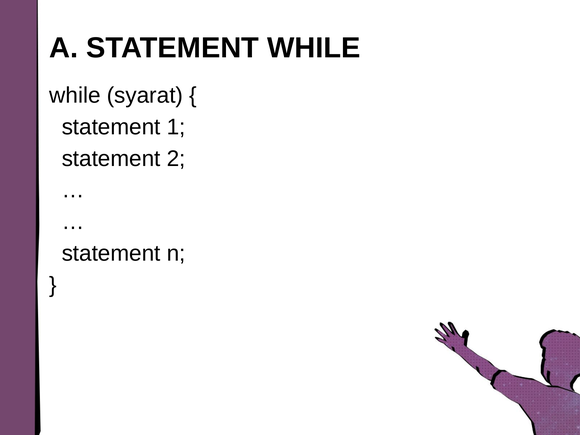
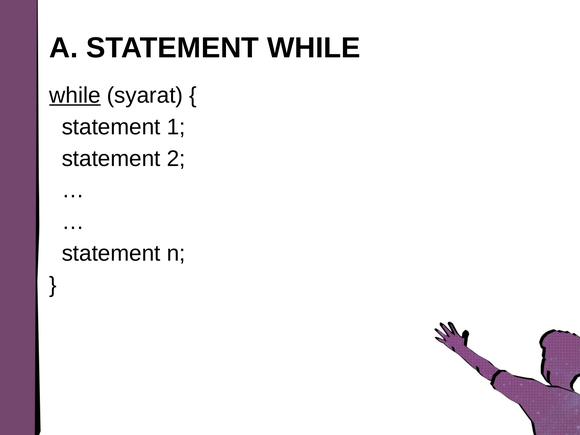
while at (75, 95) underline: none -> present
